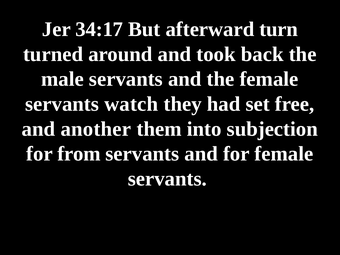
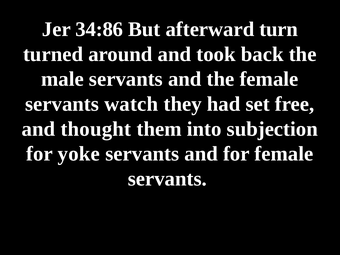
34:17: 34:17 -> 34:86
another: another -> thought
from: from -> yoke
